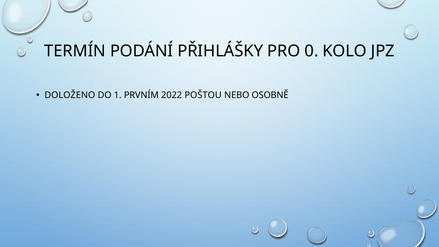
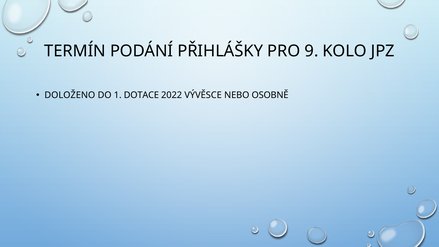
0: 0 -> 9
PRVNÍM: PRVNÍM -> DOTACE
POŠTOU: POŠTOU -> VÝVĚSCE
